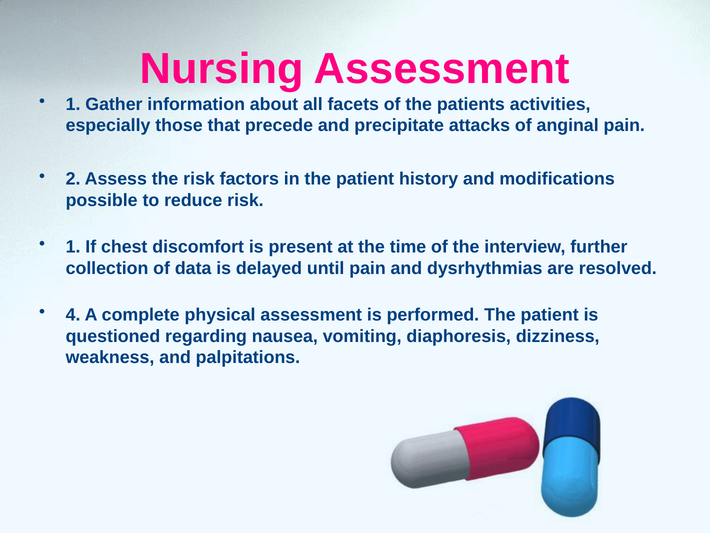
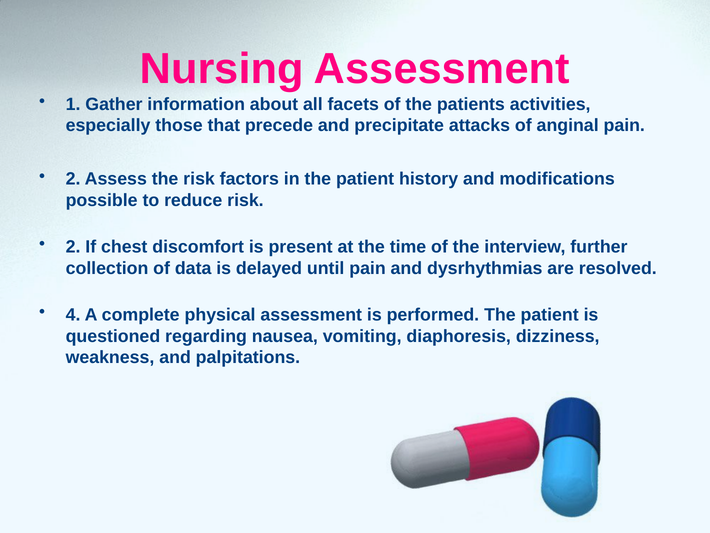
1 at (73, 247): 1 -> 2
